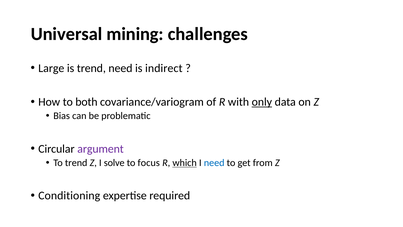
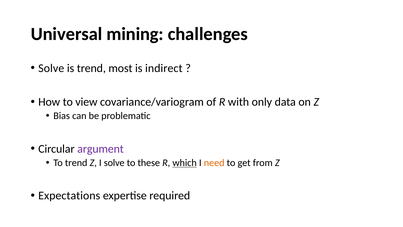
Large at (51, 68): Large -> Solve
trend need: need -> most
both: both -> view
only underline: present -> none
focus: focus -> these
need at (214, 163) colour: blue -> orange
Conditioning: Conditioning -> Expectations
